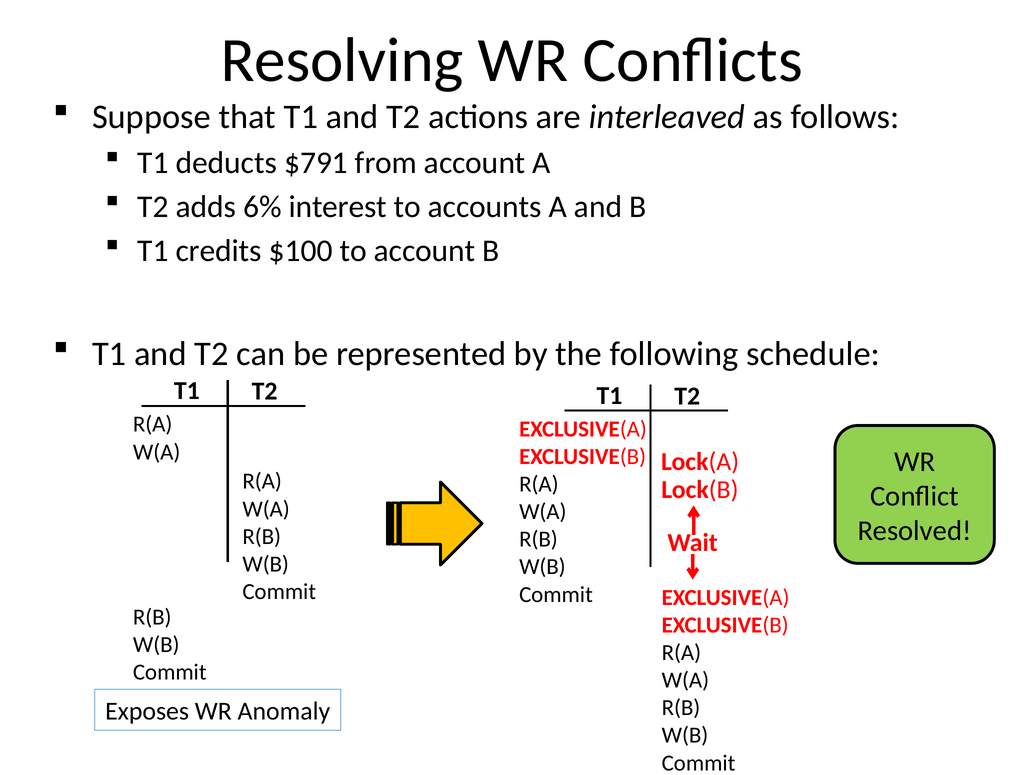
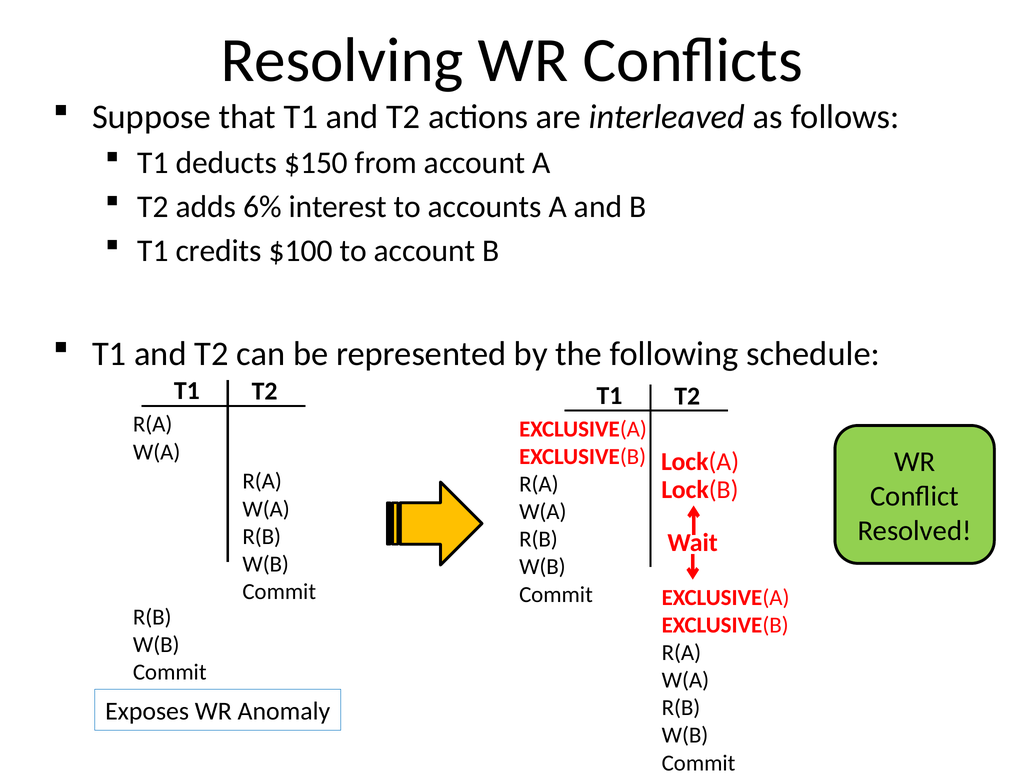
$791: $791 -> $150
